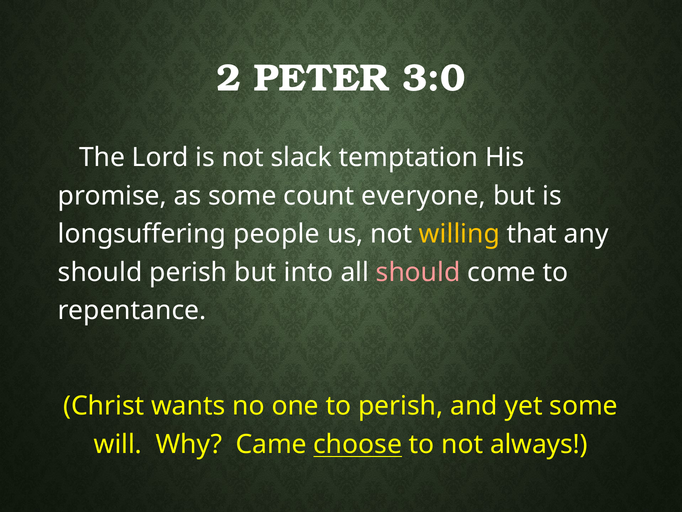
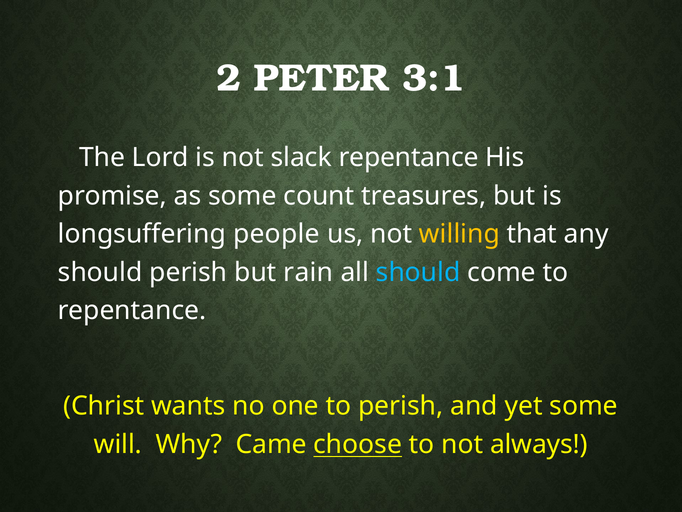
3:0: 3:0 -> 3:1
slack temptation: temptation -> repentance
everyone: everyone -> treasures
into: into -> rain
should at (418, 272) colour: pink -> light blue
